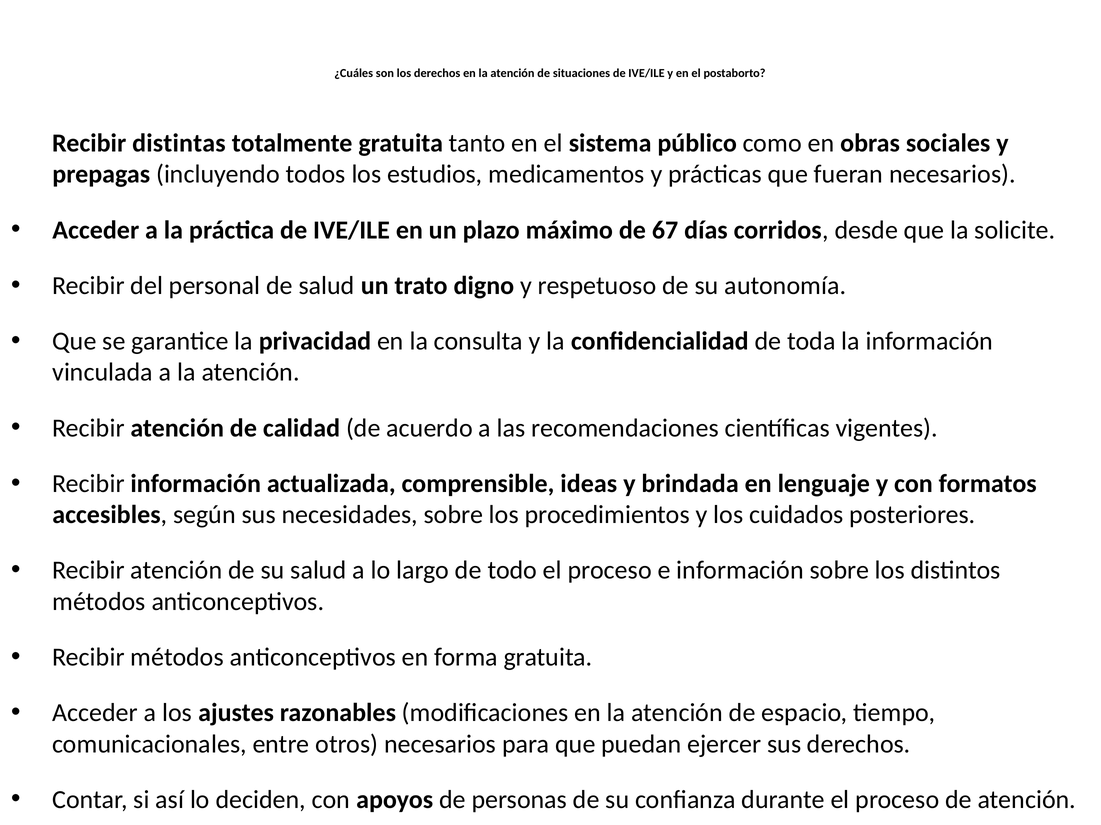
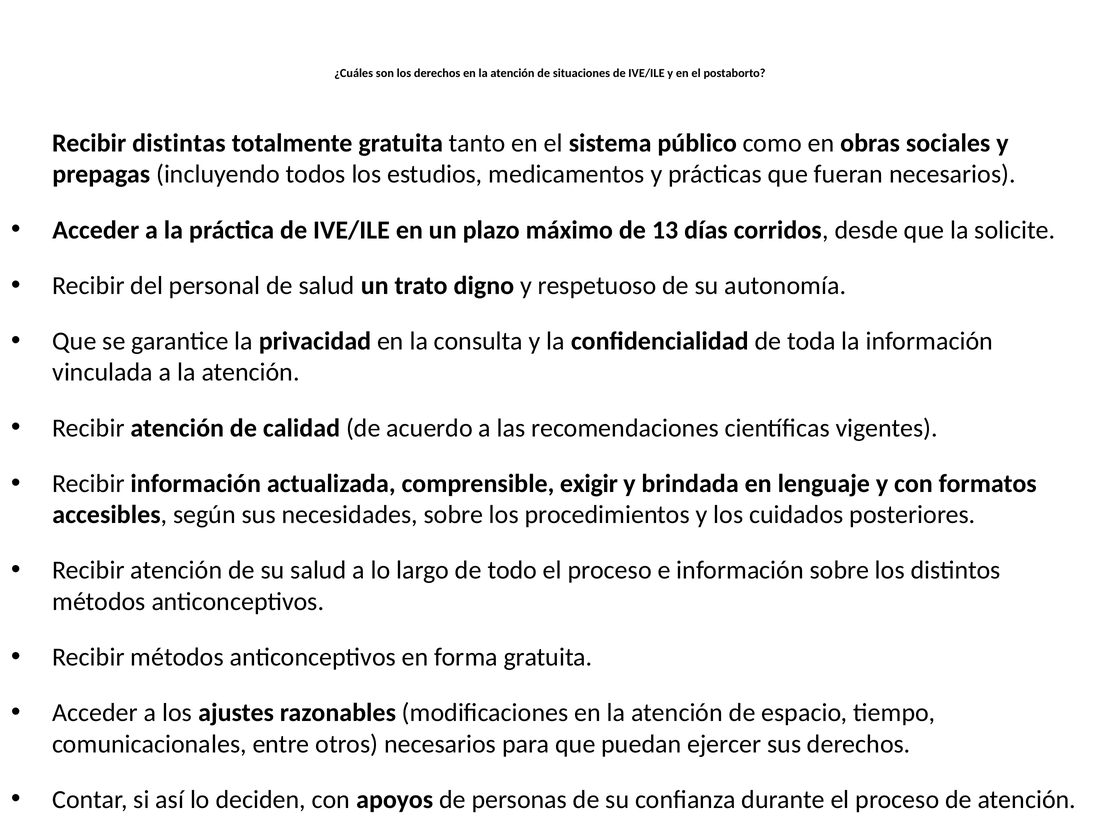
67: 67 -> 13
ideas: ideas -> exigir
